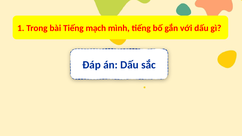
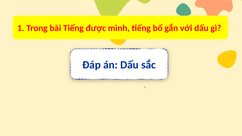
mạch: mạch -> được
